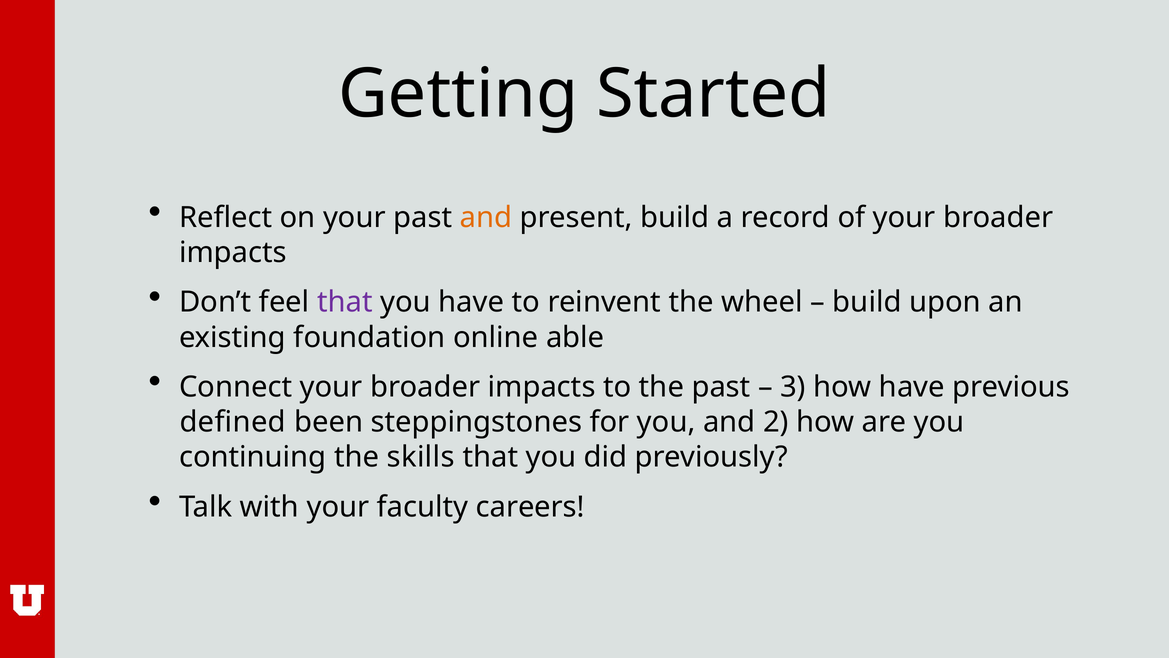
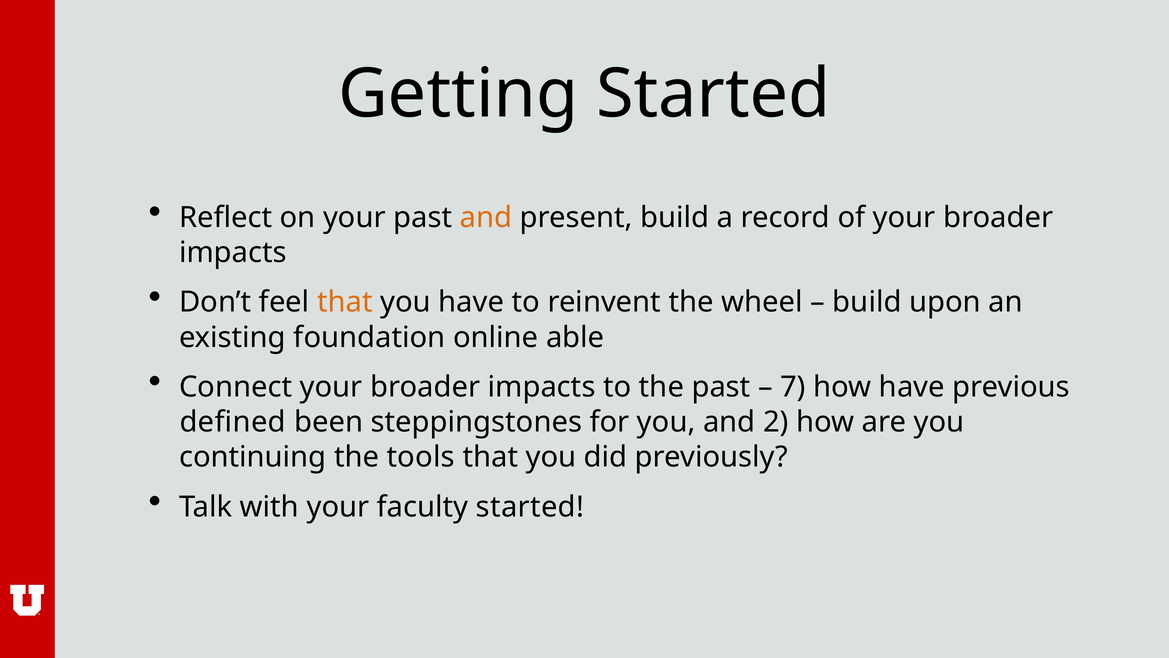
that at (345, 302) colour: purple -> orange
3: 3 -> 7
skills: skills -> tools
faculty careers: careers -> started
